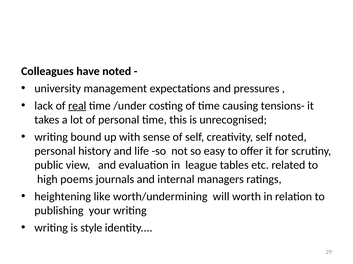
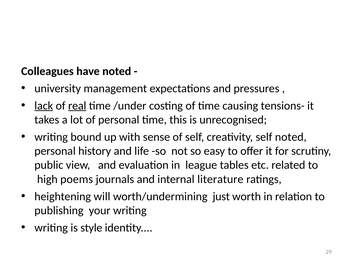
lack underline: none -> present
managers: managers -> literature
like: like -> will
will: will -> just
